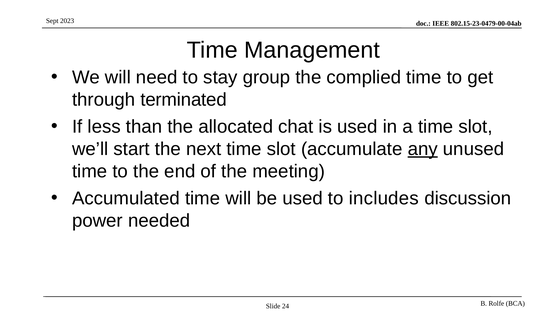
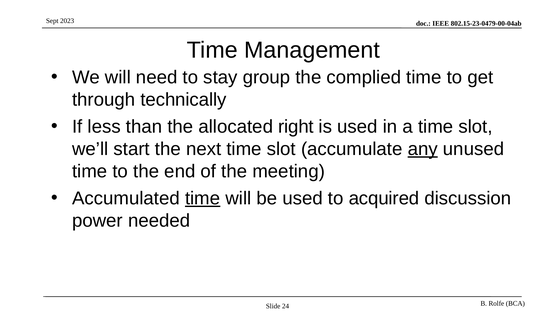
terminated: terminated -> technically
chat: chat -> right
time at (203, 199) underline: none -> present
includes: includes -> acquired
